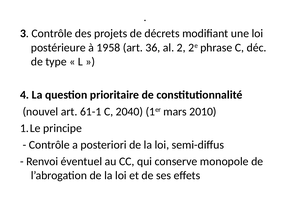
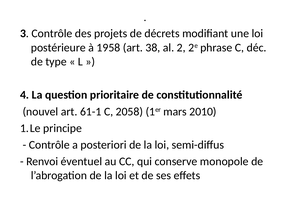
36: 36 -> 38
2040: 2040 -> 2058
